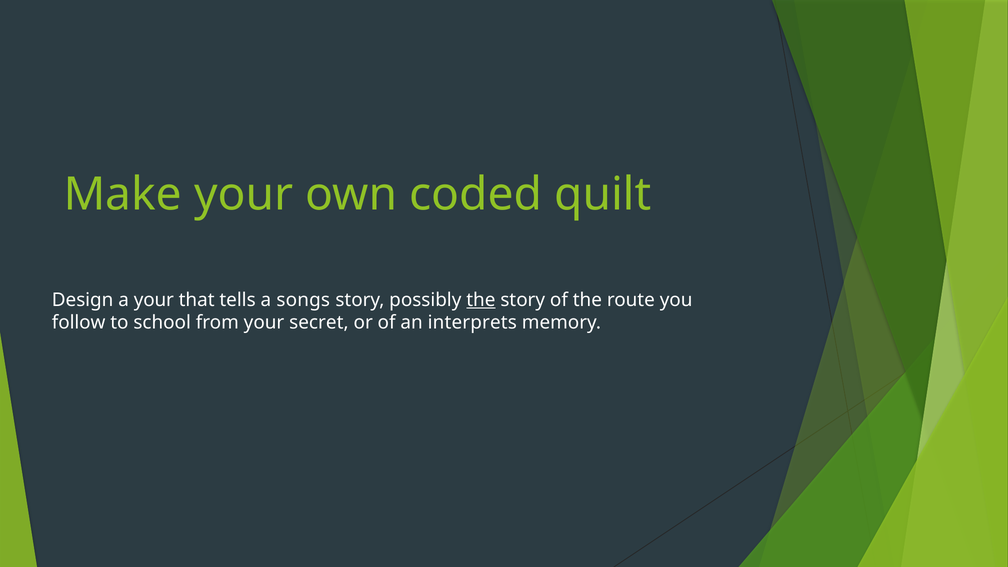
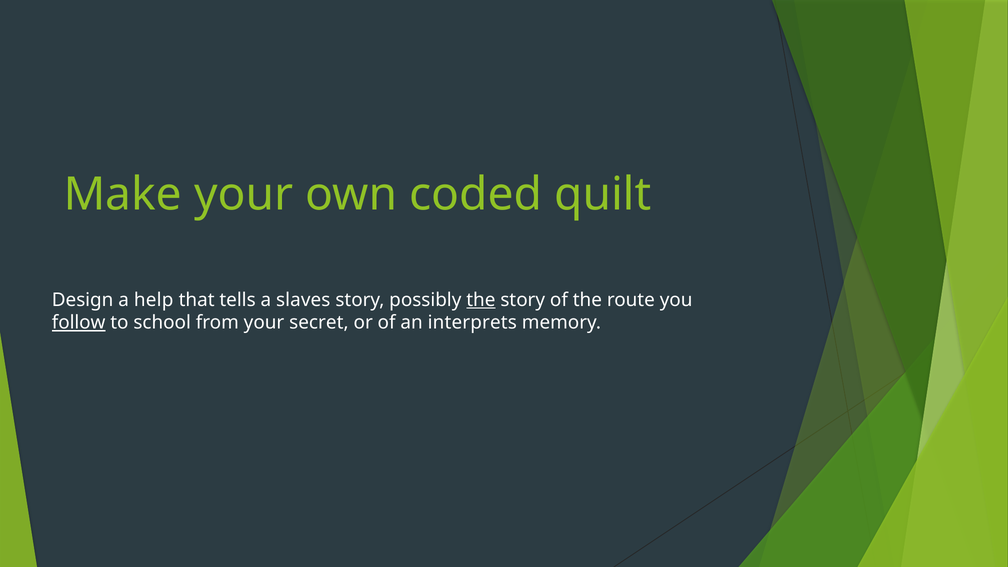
a your: your -> help
songs: songs -> slaves
follow underline: none -> present
